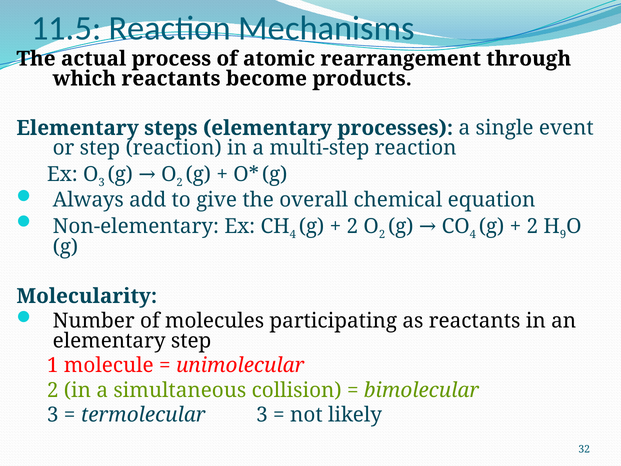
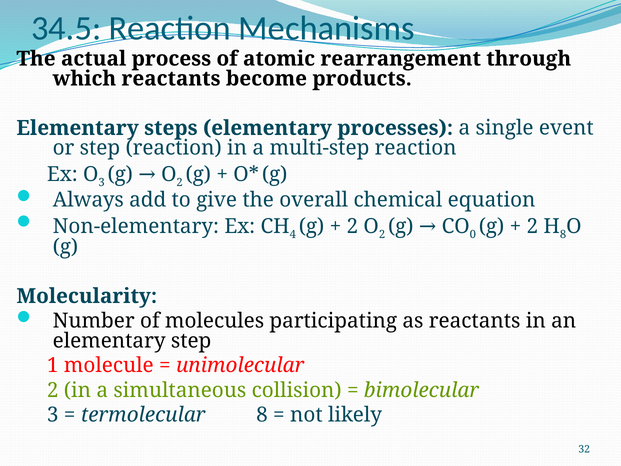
11.5: 11.5 -> 34.5
4 at (473, 234): 4 -> 0
9 at (563, 234): 9 -> 8
termolecular 3: 3 -> 8
